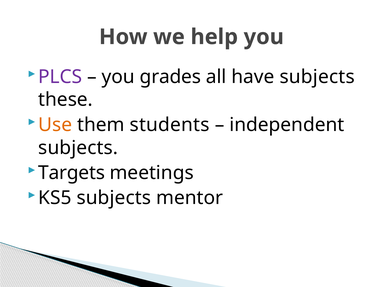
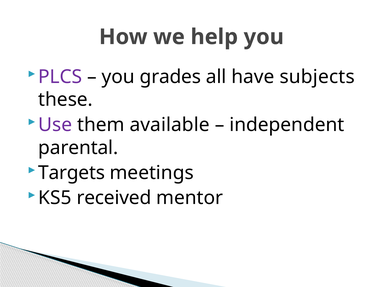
Use colour: orange -> purple
students: students -> available
subjects at (78, 148): subjects -> parental
KS5 subjects: subjects -> received
